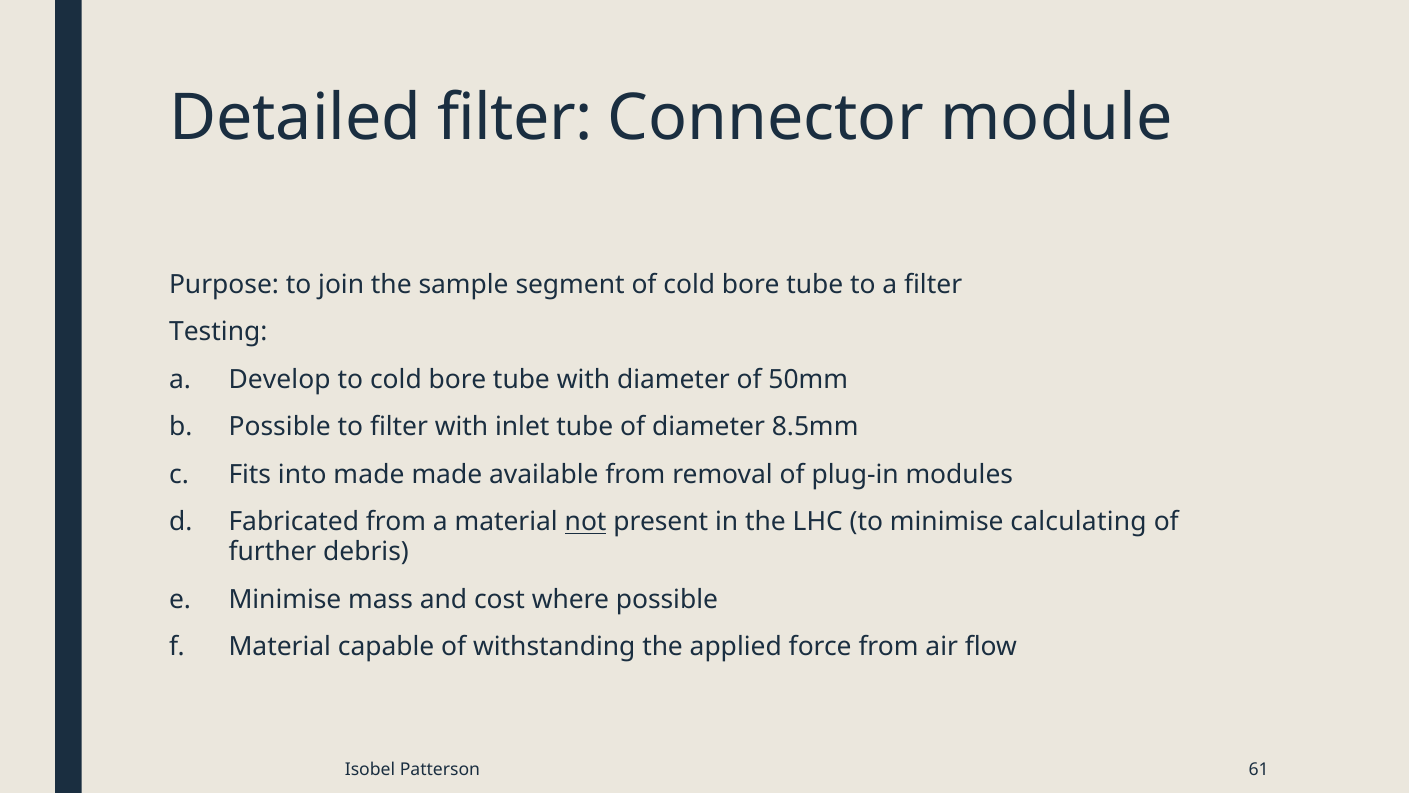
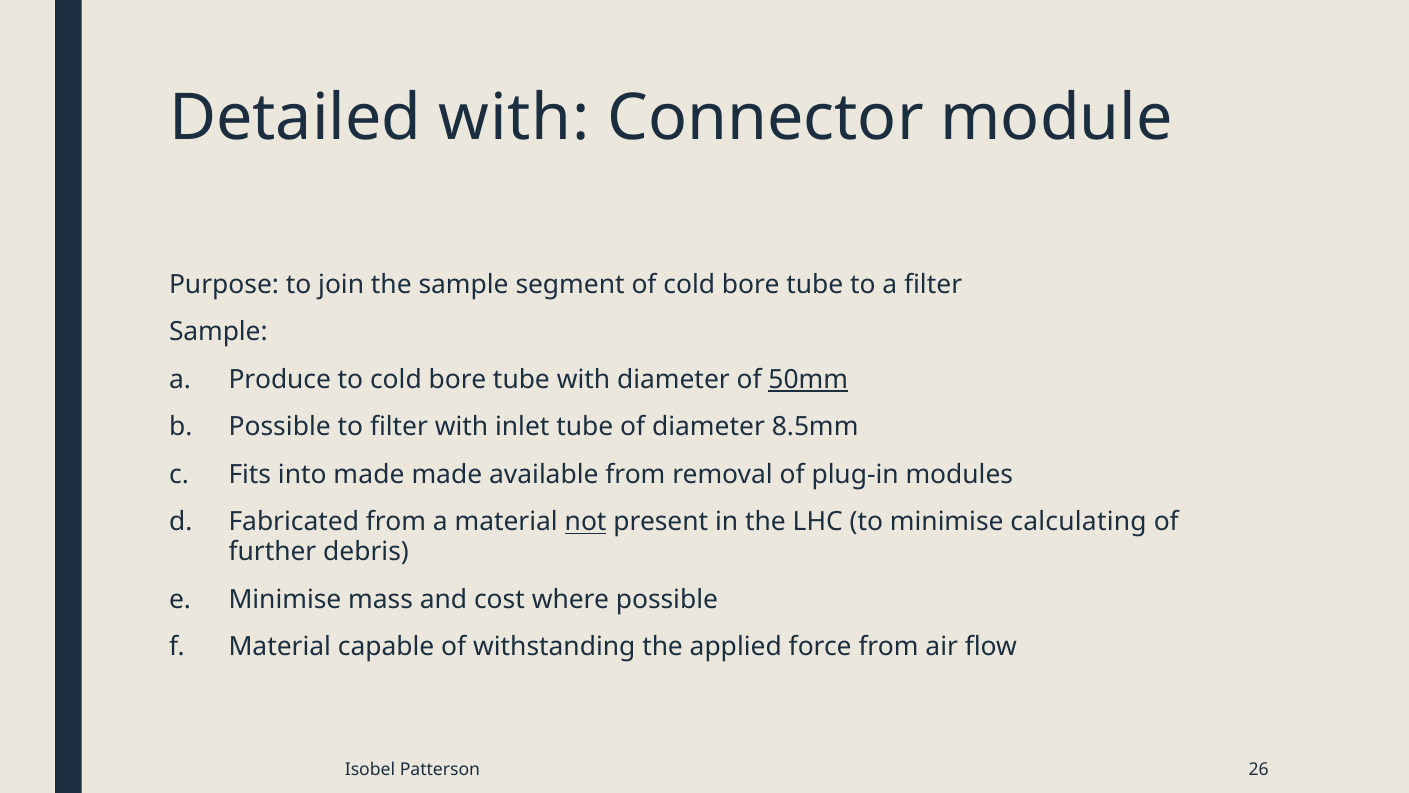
Detailed filter: filter -> with
Testing at (218, 332): Testing -> Sample
Develop: Develop -> Produce
50mm underline: none -> present
61: 61 -> 26
